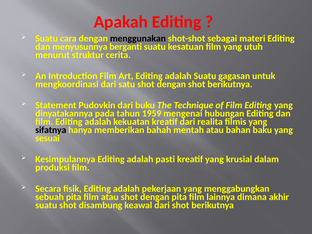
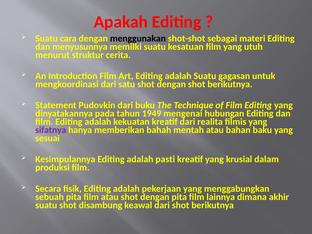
berganti: berganti -> memilki
1959: 1959 -> 1949
sifatnya colour: black -> purple
